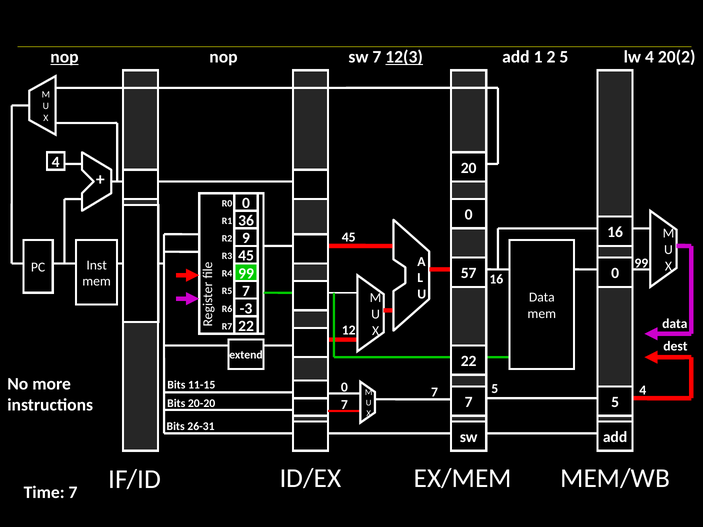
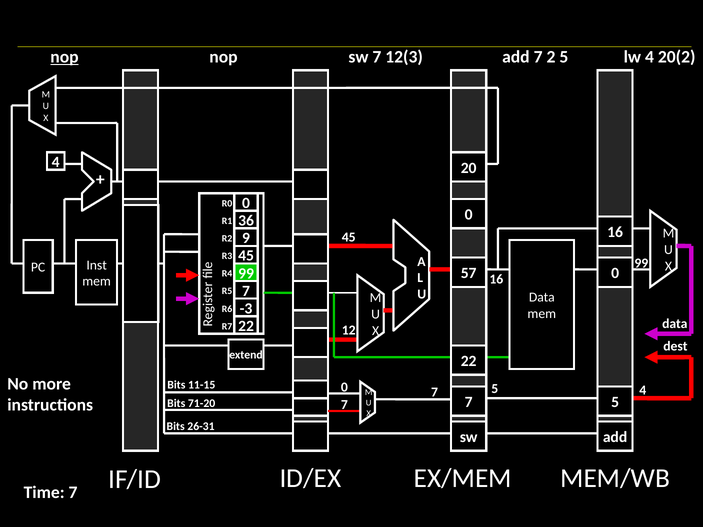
12(3 underline: present -> none
add 1: 1 -> 7
20-20: 20-20 -> 71-20
